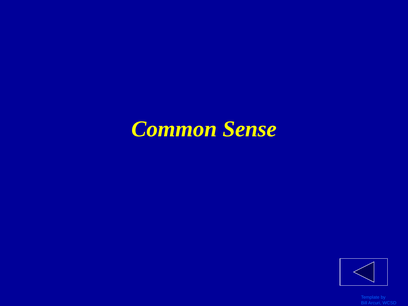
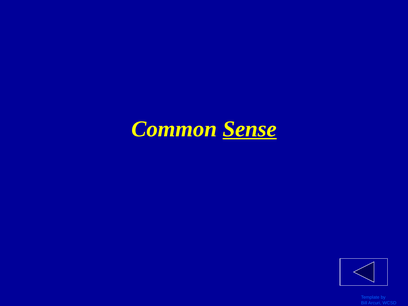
Sense underline: none -> present
